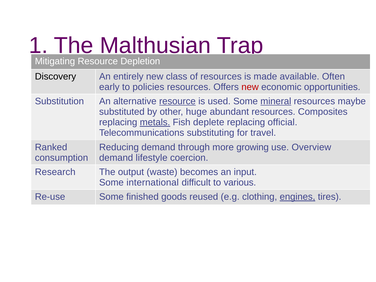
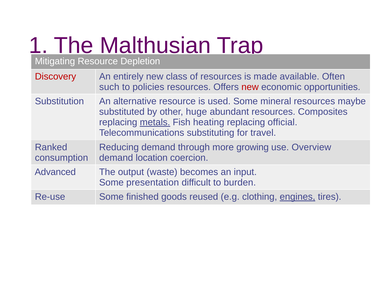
Discovery colour: black -> red
early: early -> such
resource at (177, 101) underline: present -> none
mineral underline: present -> none
deplete: deplete -> heating
lifestyle: lifestyle -> location
Research: Research -> Advanced
international: international -> presentation
various: various -> burden
